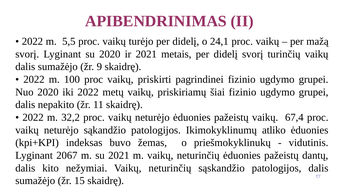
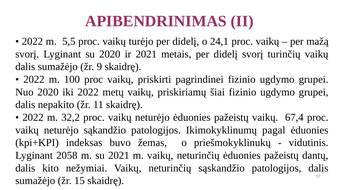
atliko: atliko -> pagal
2067: 2067 -> 2058
